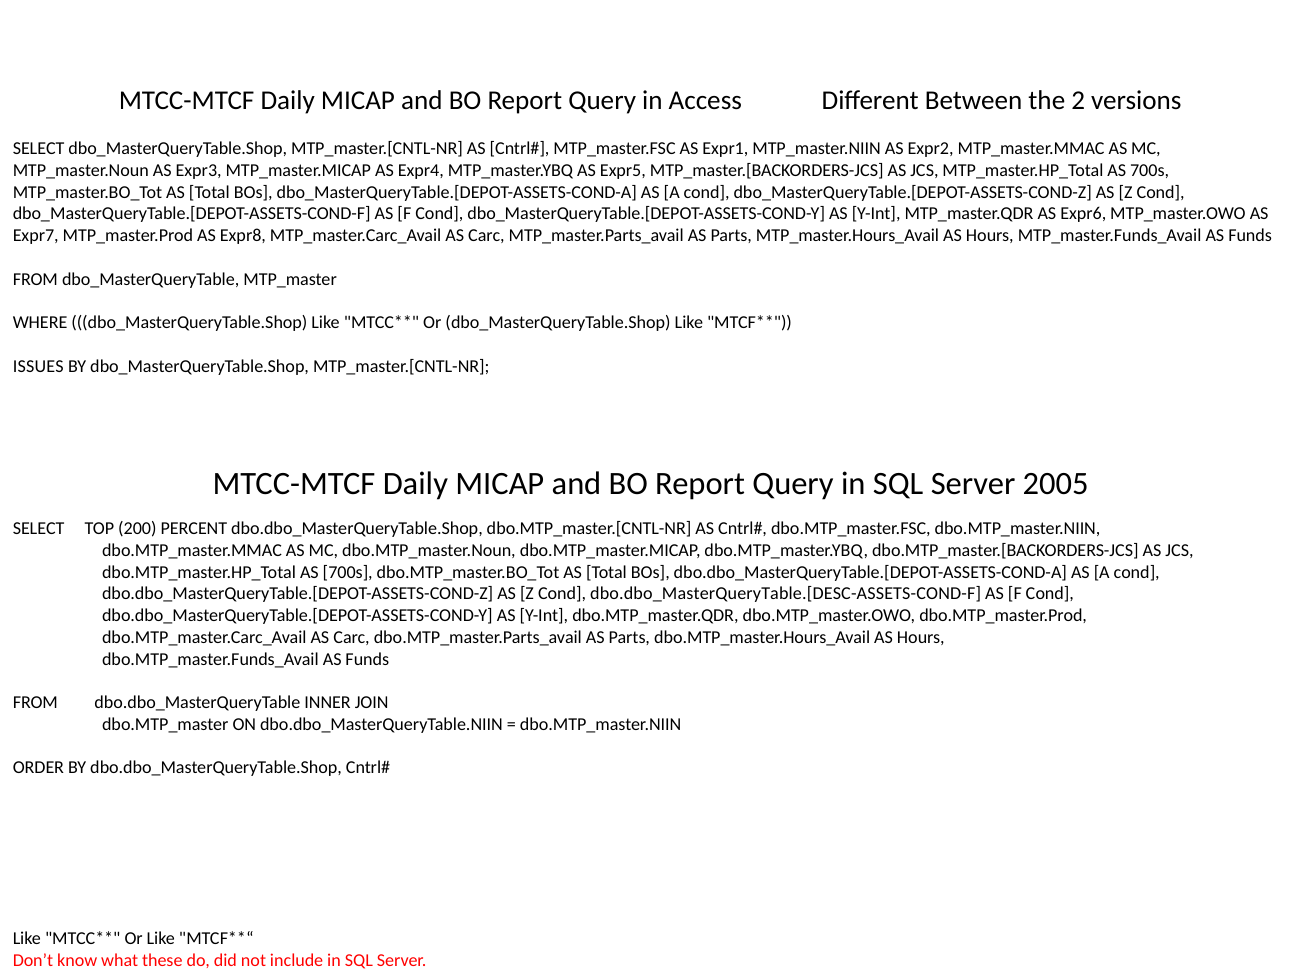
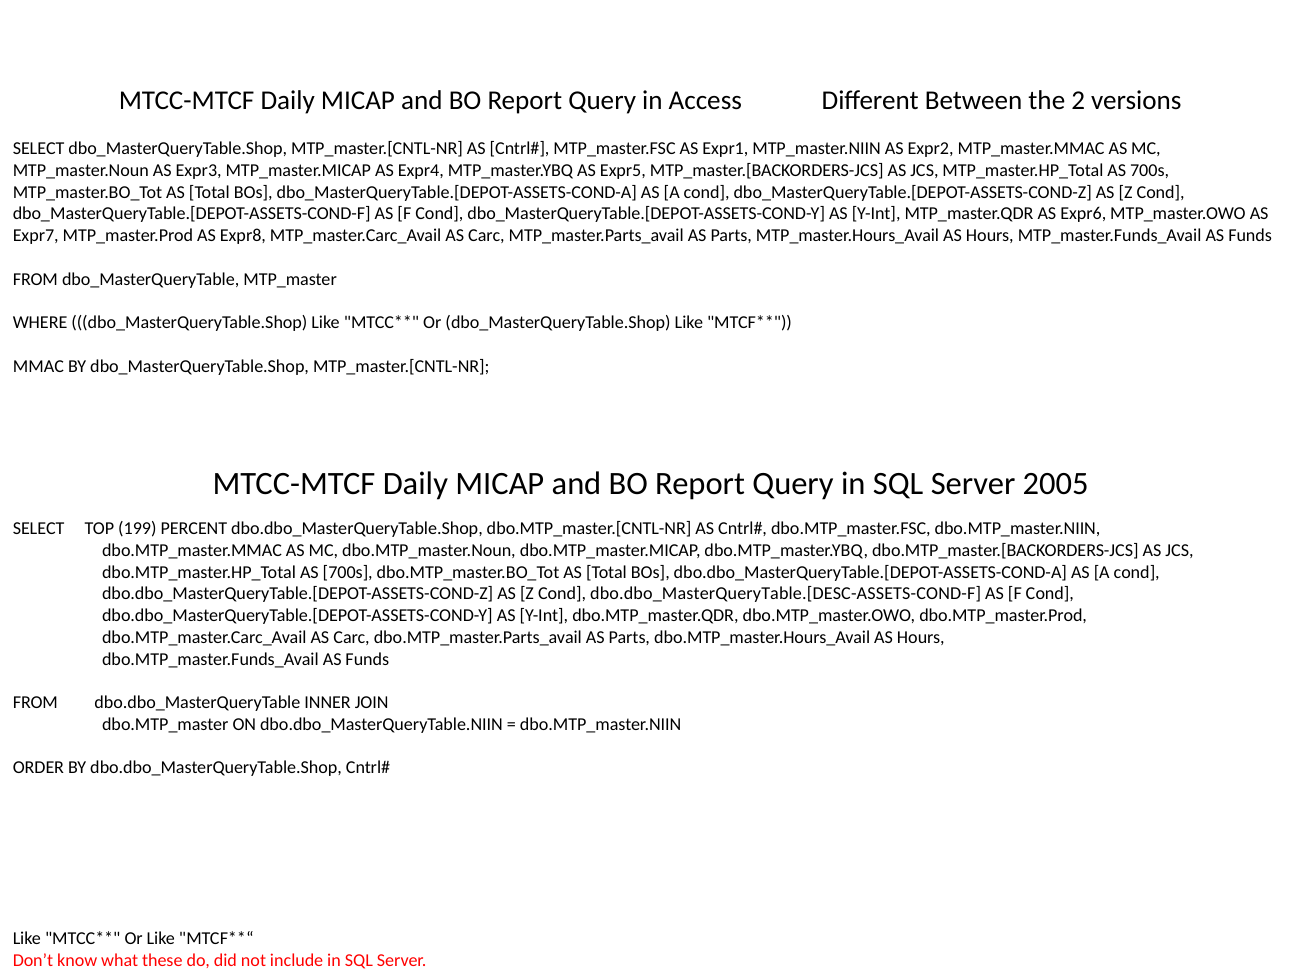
ISSUES: ISSUES -> MMAC
200: 200 -> 199
